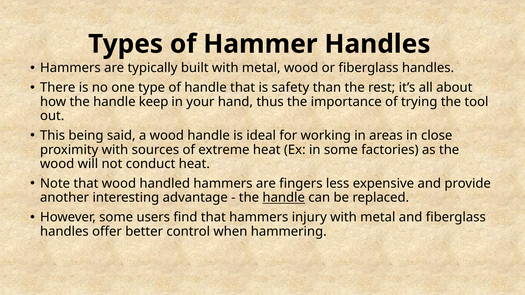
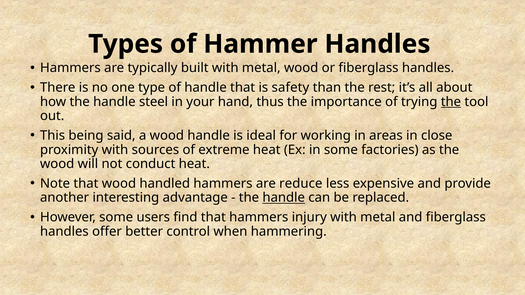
keep: keep -> steel
the at (451, 102) underline: none -> present
fingers: fingers -> reduce
